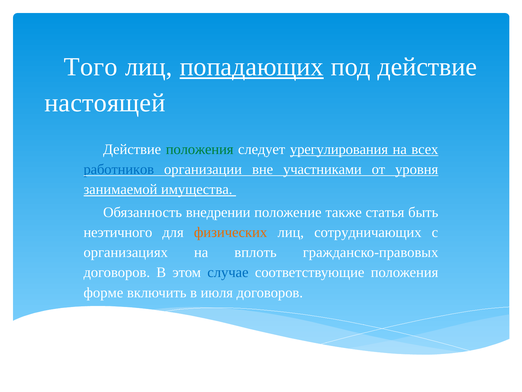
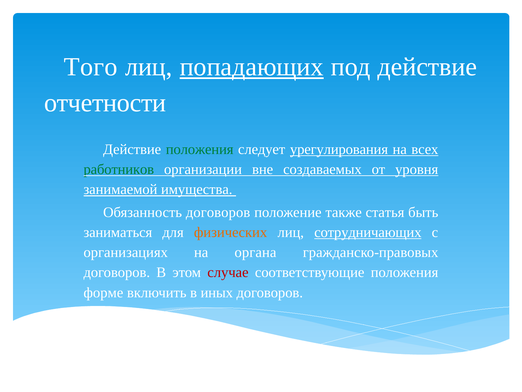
настоящей: настоящей -> отчетности
работников colour: blue -> green
участниками: участниками -> создаваемых
Обязанность внедрении: внедрении -> договоров
неэтичного: неэтичного -> заниматься
сотрудничающих underline: none -> present
вплоть: вплоть -> органа
случае colour: blue -> red
июля: июля -> иных
